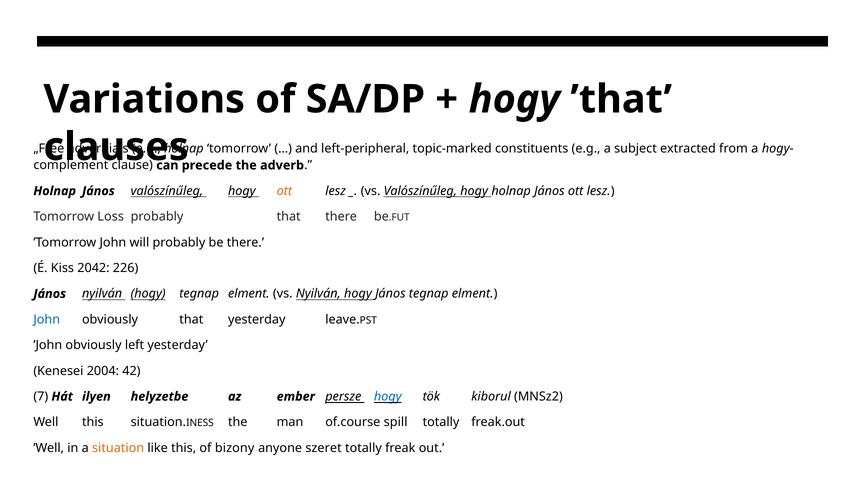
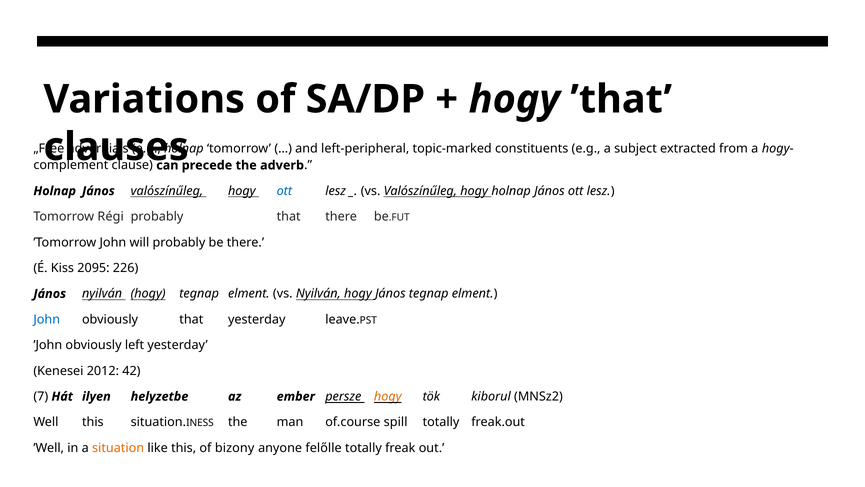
ott at (284, 191) colour: orange -> blue
Loss: Loss -> Régi
2042: 2042 -> 2095
2004: 2004 -> 2012
hogy at (388, 396) colour: blue -> orange
szeret: szeret -> felőlle
